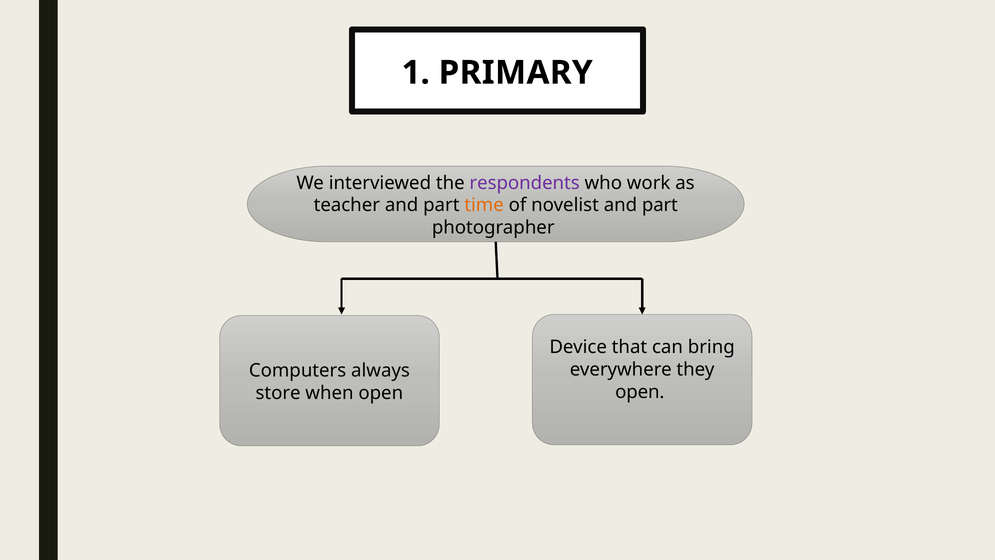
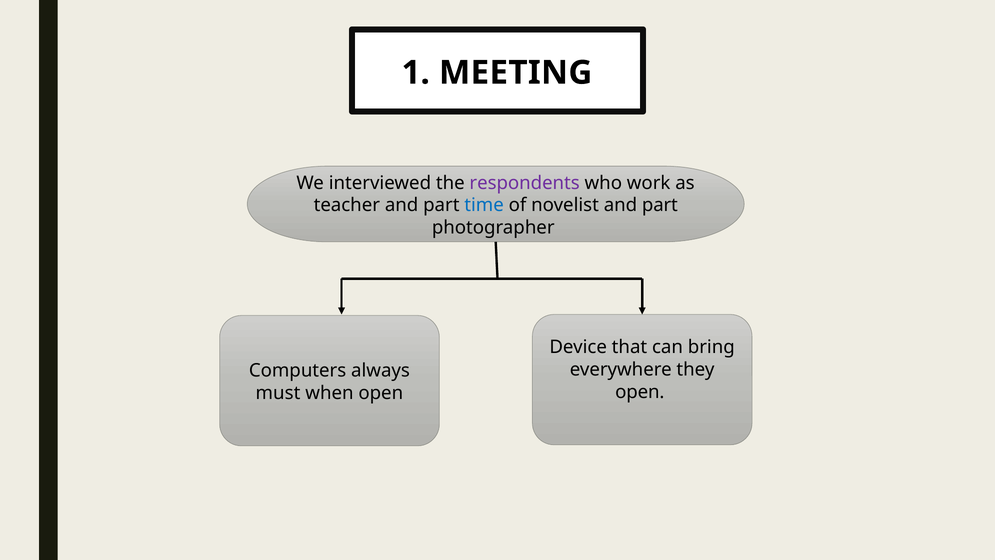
PRIMARY: PRIMARY -> MEETING
time colour: orange -> blue
store: store -> must
